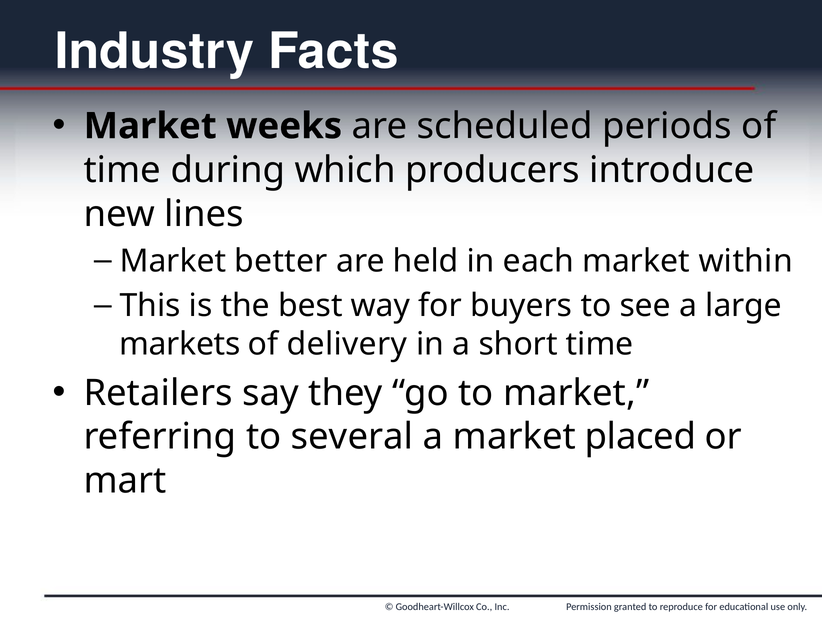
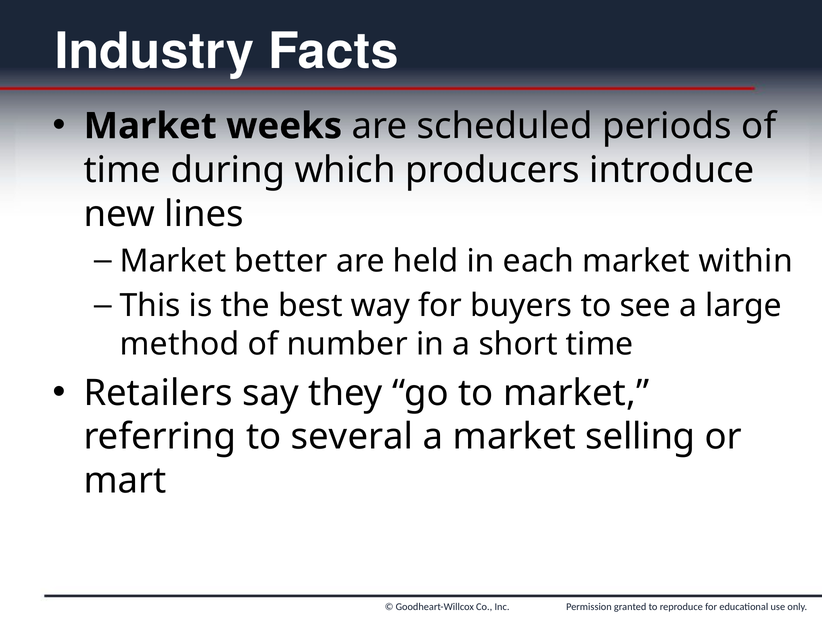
markets: markets -> method
delivery: delivery -> number
placed: placed -> selling
